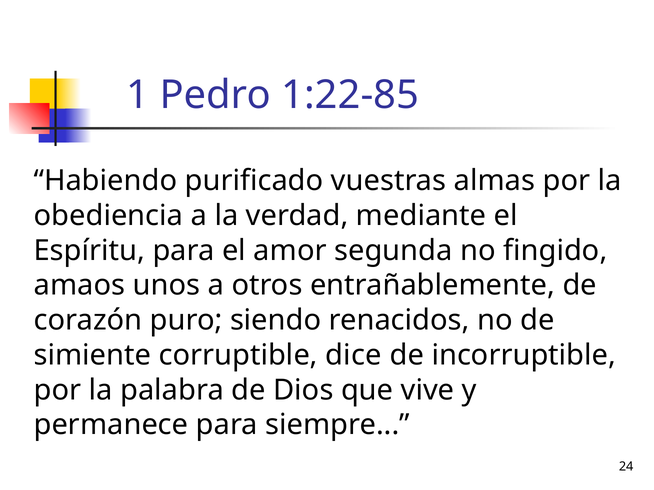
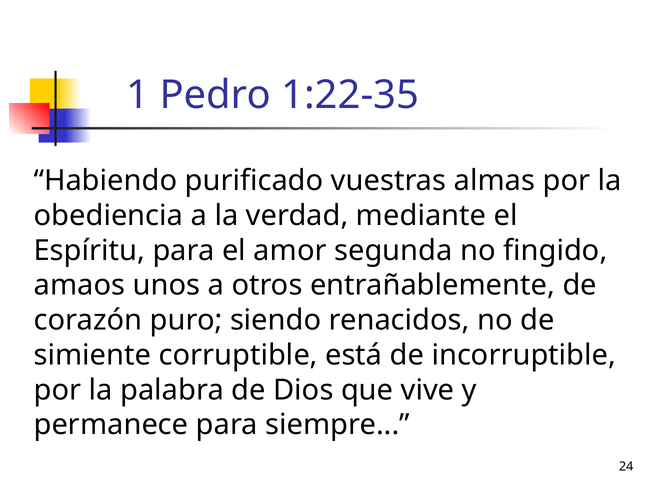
1:22-85: 1:22-85 -> 1:22-35
dice: dice -> está
